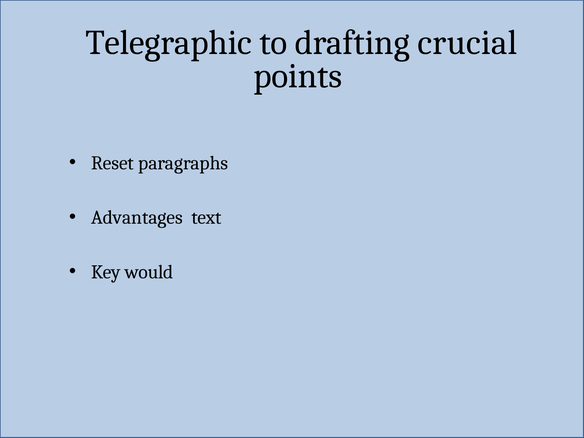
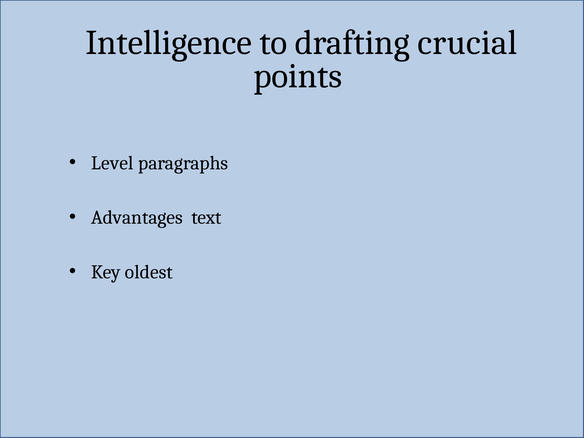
Telegraphic: Telegraphic -> Intelligence
Reset: Reset -> Level
would: would -> oldest
